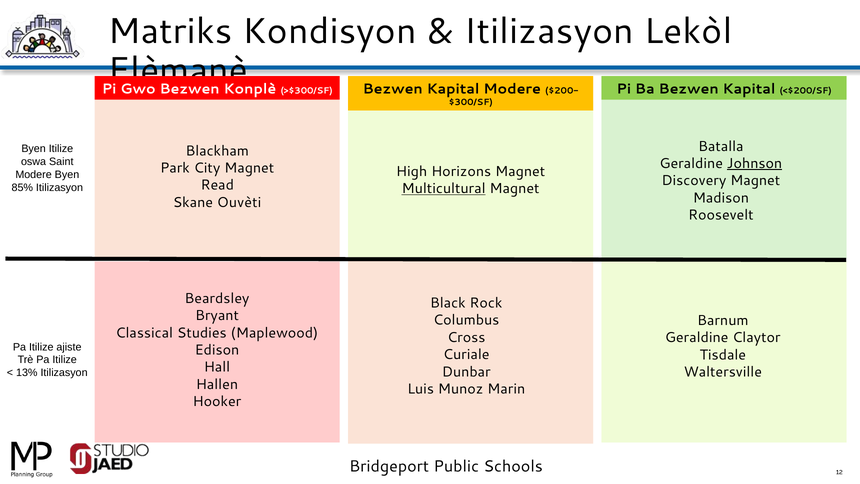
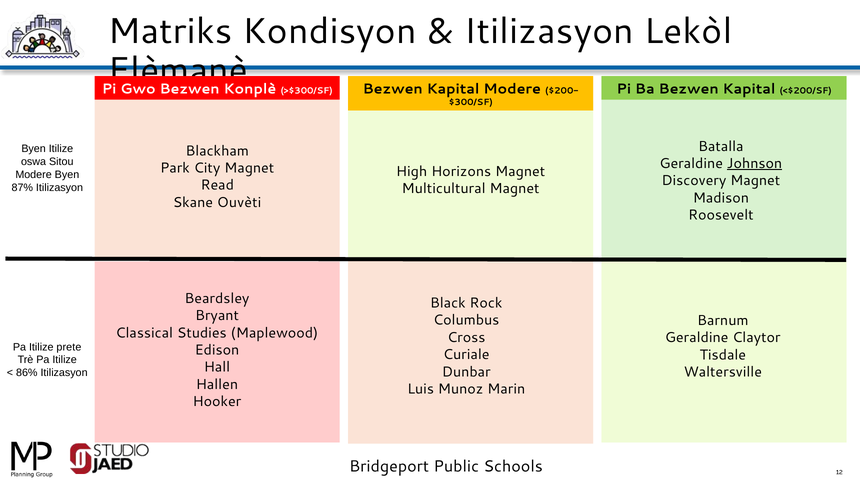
Saint: Saint -> Sitou
85%: 85% -> 87%
Multicultural underline: present -> none
ajiste: ajiste -> prete
13%: 13% -> 86%
